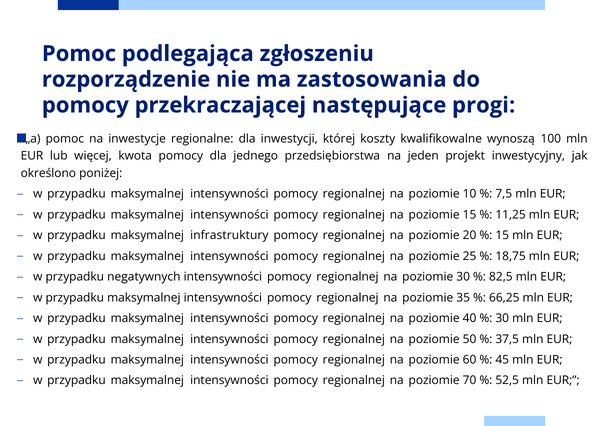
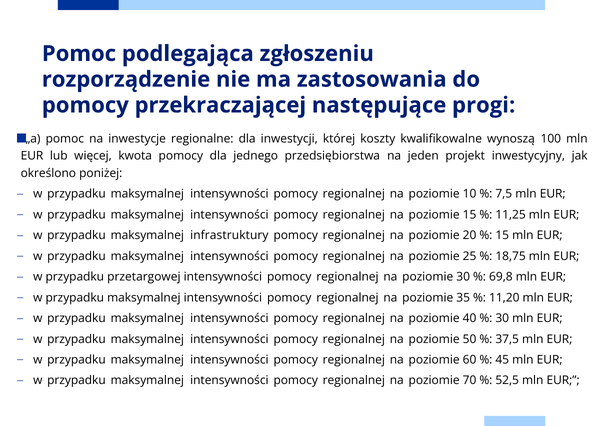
negatywnych: negatywnych -> przetargowej
82,5: 82,5 -> 69,8
66,25: 66,25 -> 11,20
